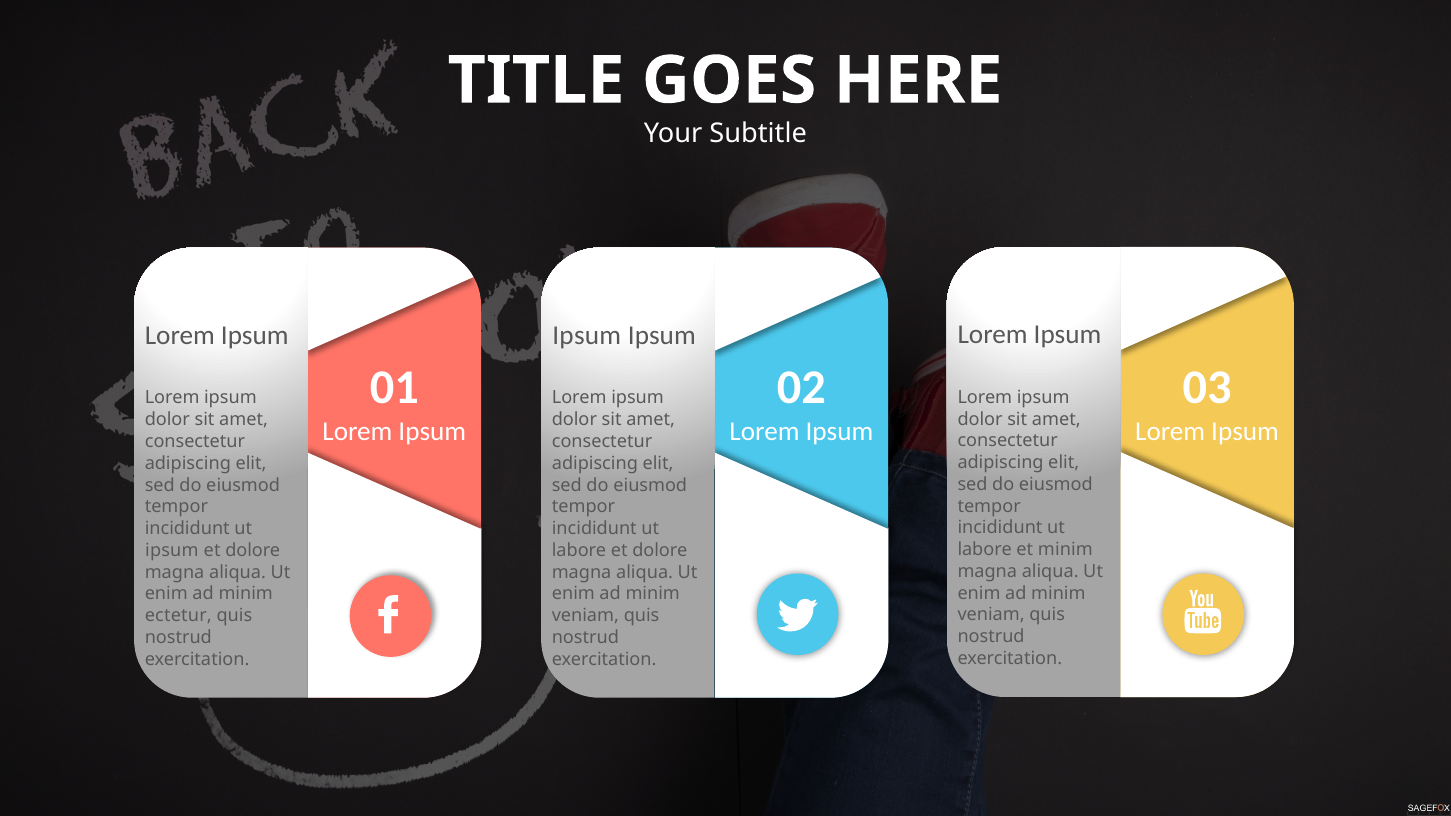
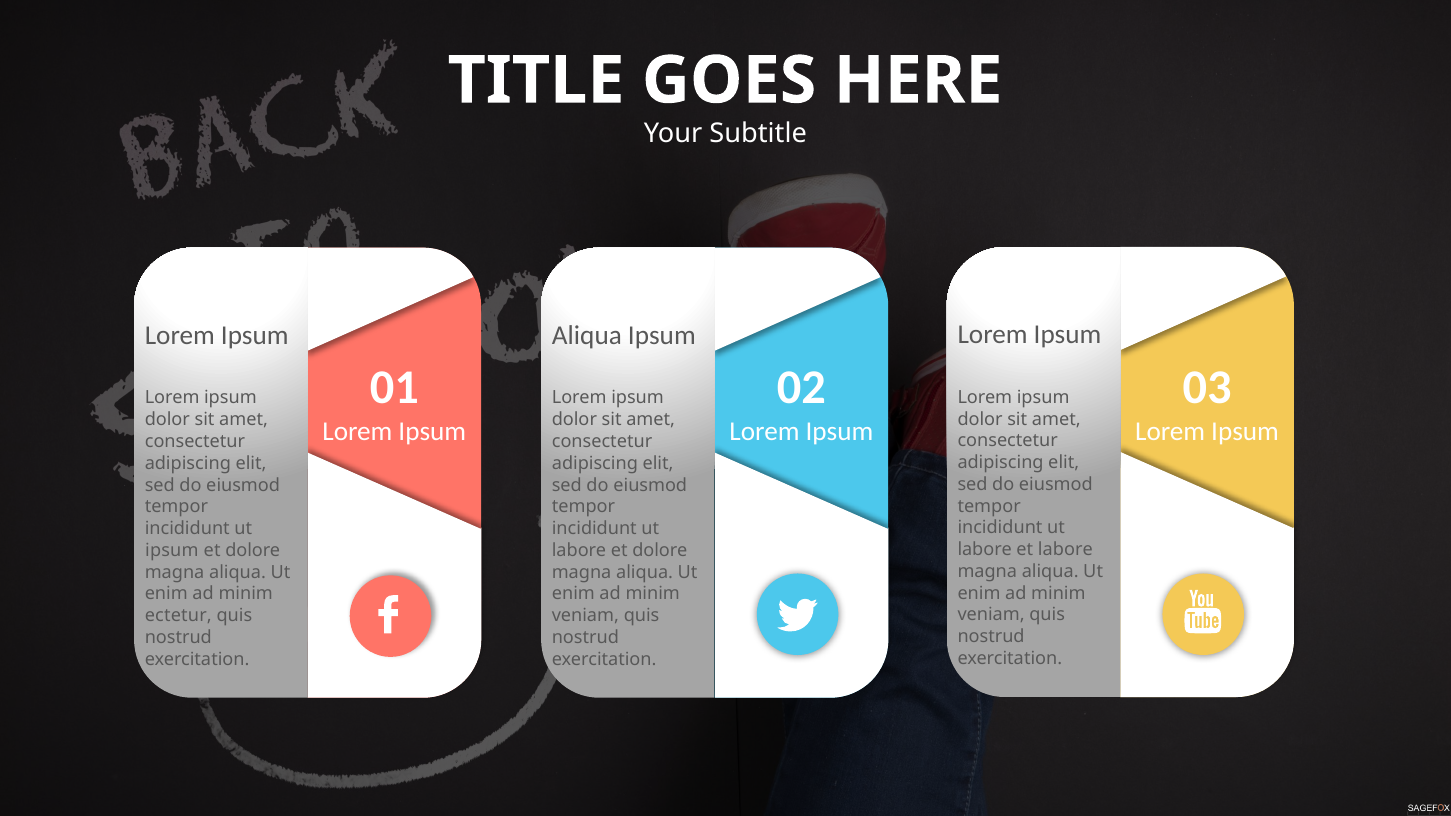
Ipsum at (587, 335): Ipsum -> Aliqua
et minim: minim -> labore
